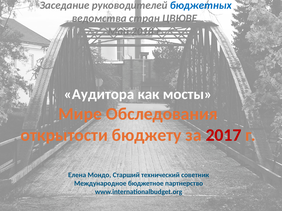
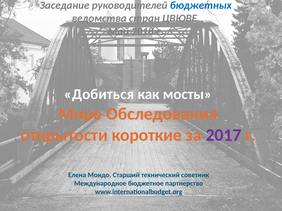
Аудитора: Аудитора -> Добиться
бюджету: бюджету -> короткие
2017 colour: red -> purple
